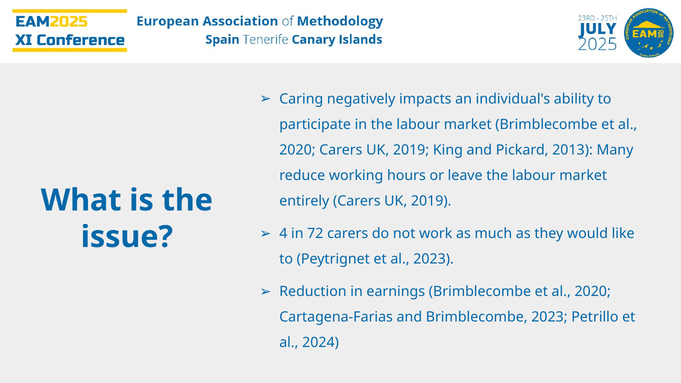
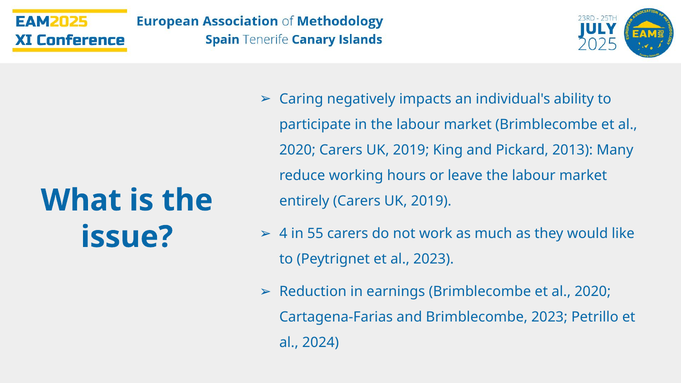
72: 72 -> 55
